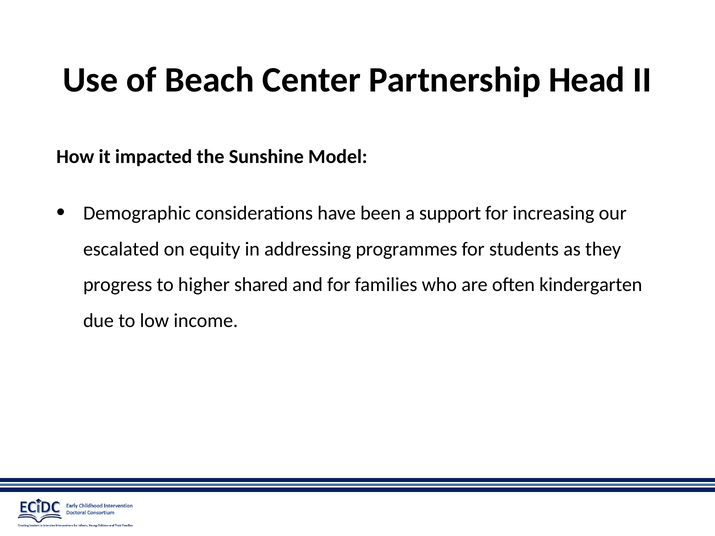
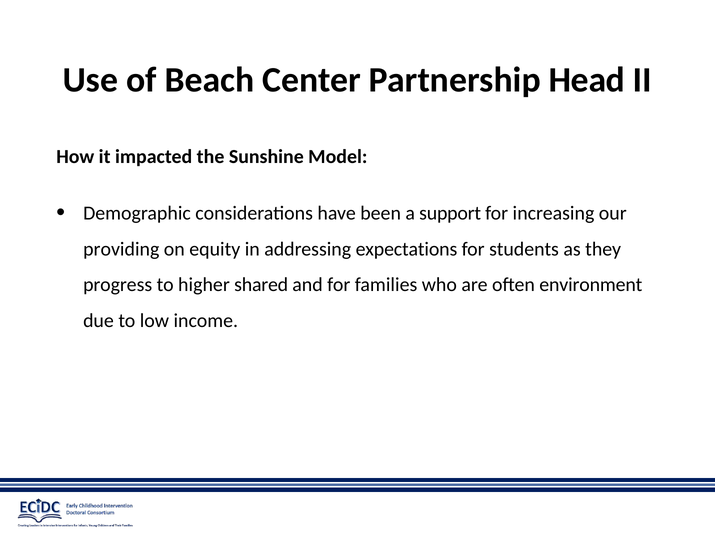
escalated: escalated -> providing
programmes: programmes -> expectations
kindergarten: kindergarten -> environment
